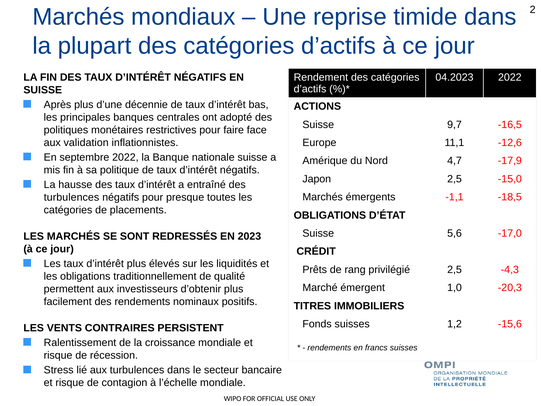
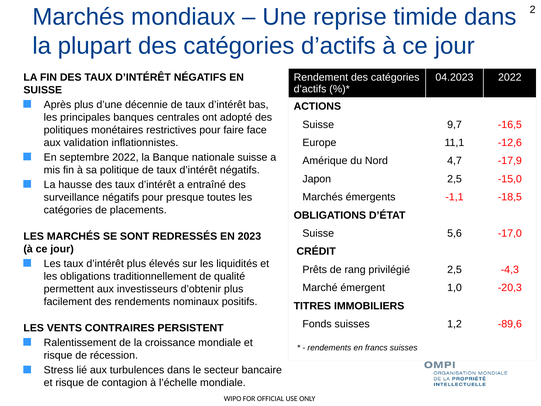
turbulences at (71, 197): turbulences -> surveillance
-15,6: -15,6 -> -89,6
